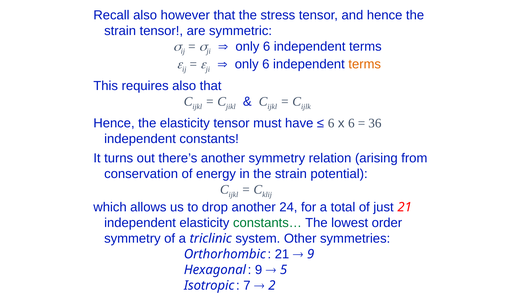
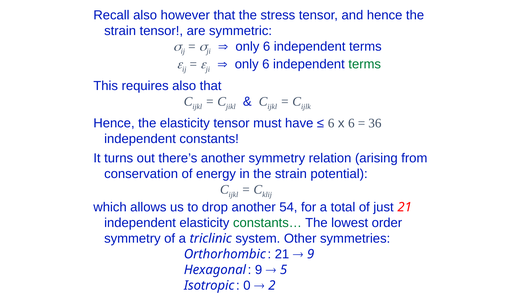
terms at (365, 64) colour: orange -> green
24: 24 -> 54
7: 7 -> 0
